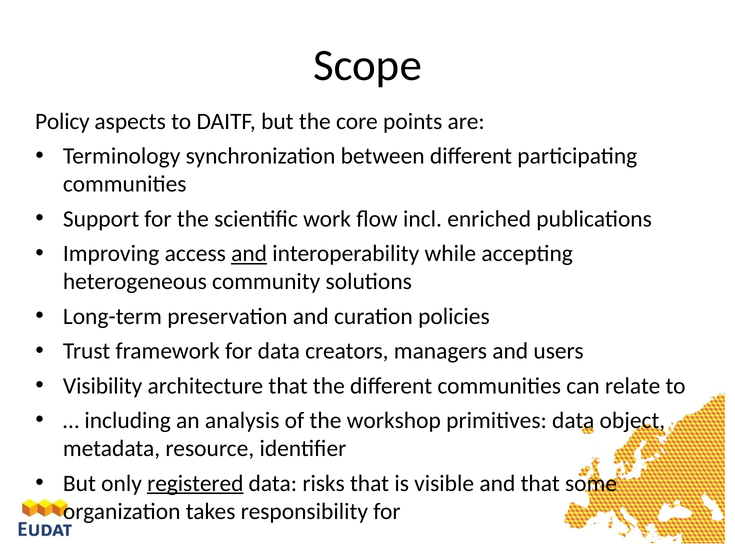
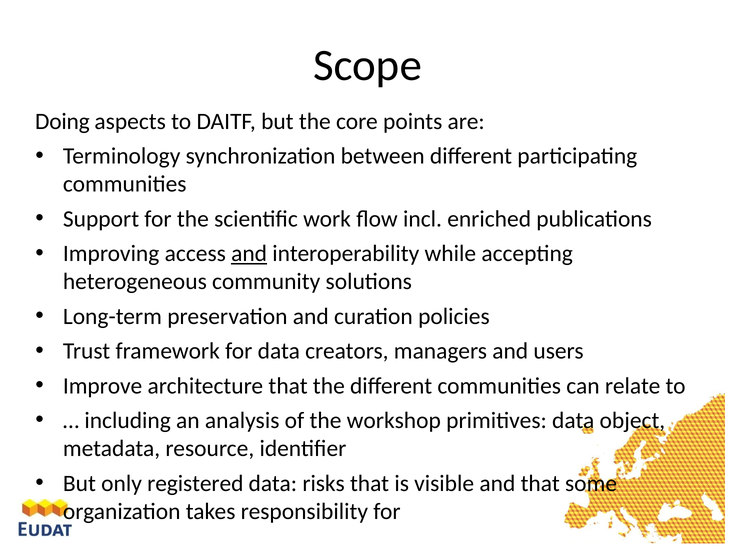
Policy: Policy -> Doing
Visibility: Visibility -> Improve
registered underline: present -> none
